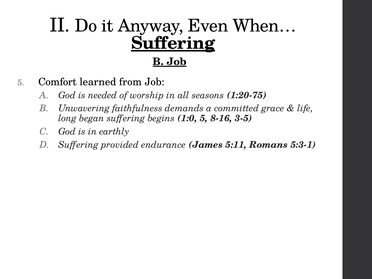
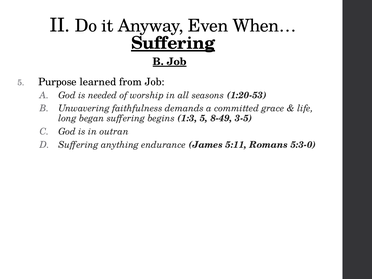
Comfort: Comfort -> Purpose
1:20-75: 1:20-75 -> 1:20-53
1:0: 1:0 -> 1:3
8-16: 8-16 -> 8-49
earthly: earthly -> outran
provided: provided -> anything
5:3-1: 5:3-1 -> 5:3-0
